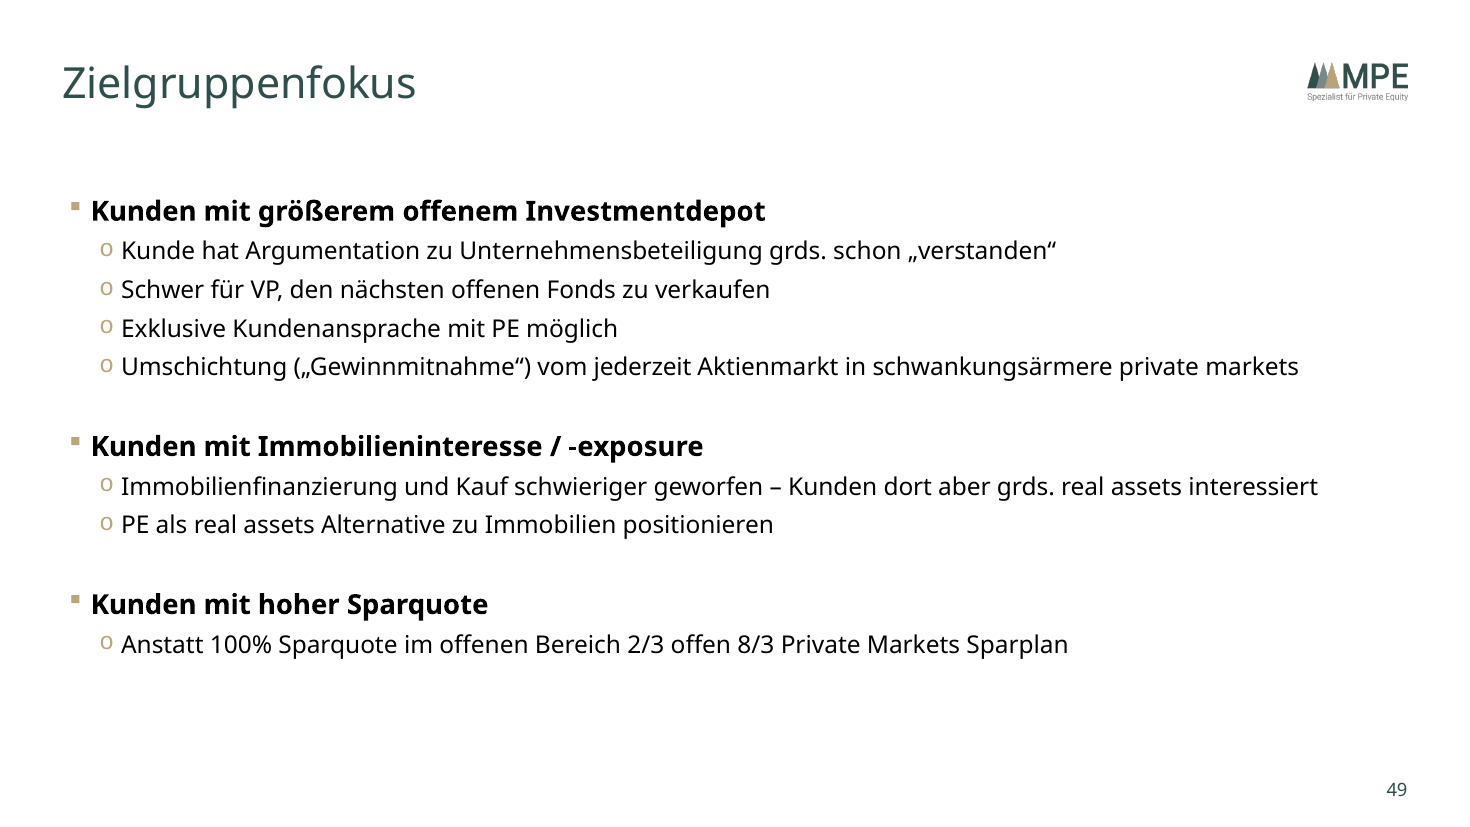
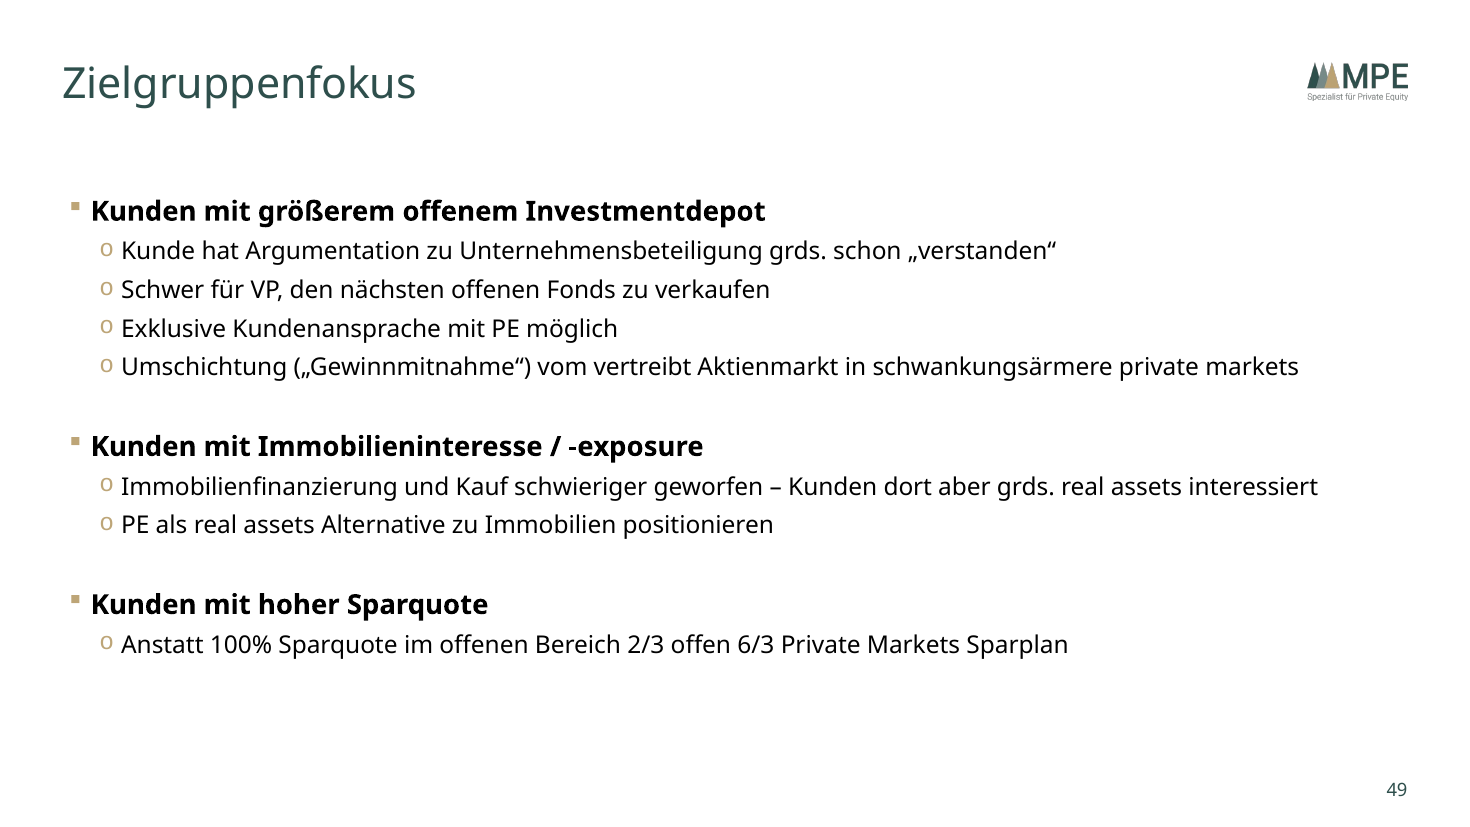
jederzeit: jederzeit -> vertreibt
8/3: 8/3 -> 6/3
